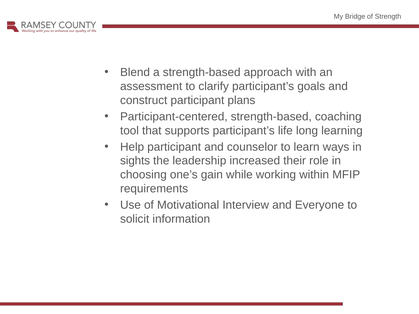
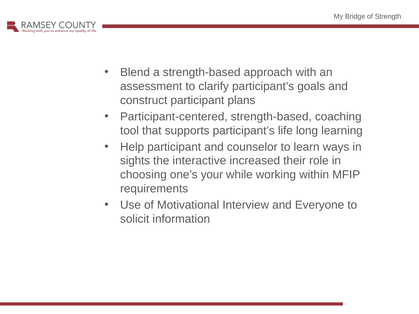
leadership: leadership -> interactive
gain: gain -> your
